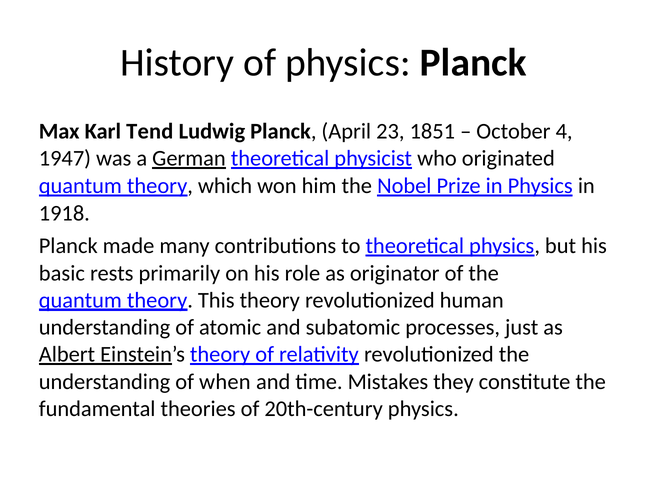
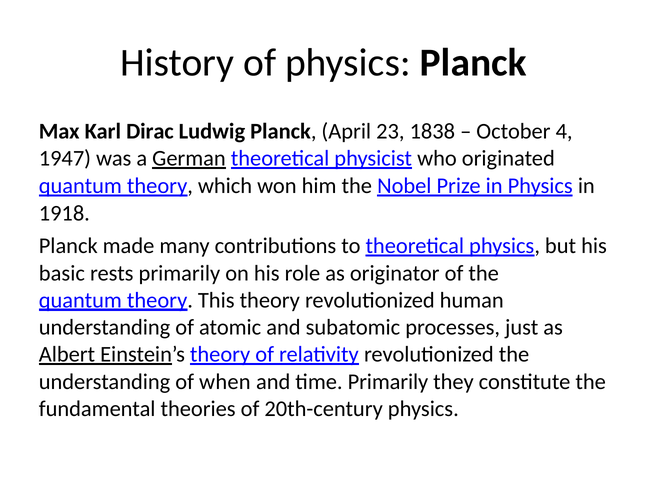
Tend: Tend -> Dirac
1851: 1851 -> 1838
time Mistakes: Mistakes -> Primarily
